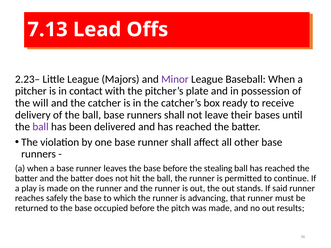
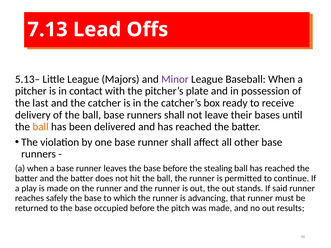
2.23–: 2.23– -> 5.13–
will: will -> last
ball at (41, 127) colour: purple -> orange
